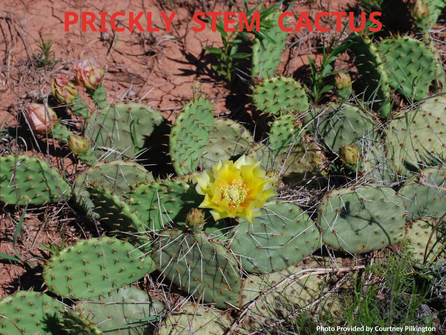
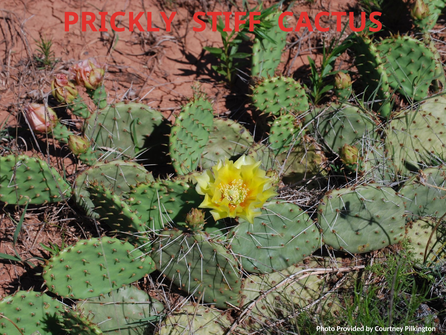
STEM: STEM -> STIFF
